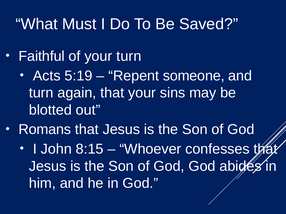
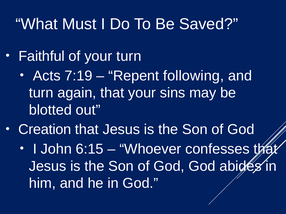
5:19: 5:19 -> 7:19
someone: someone -> following
Romans: Romans -> Creation
8:15: 8:15 -> 6:15
